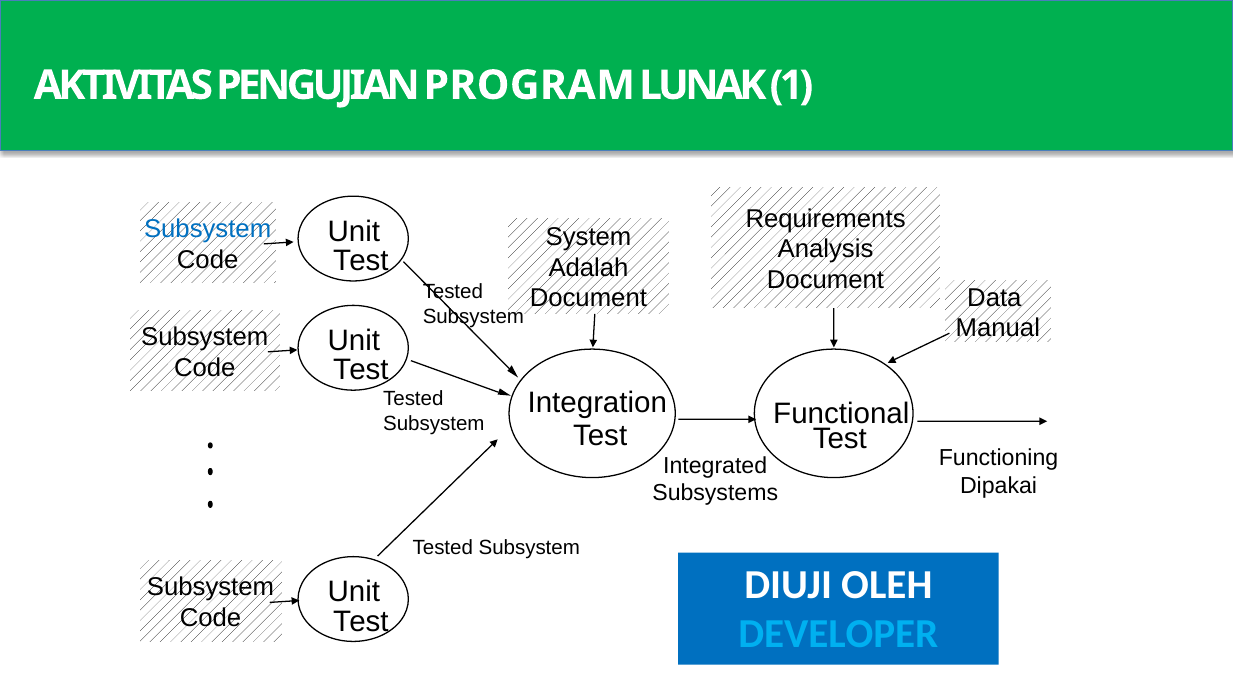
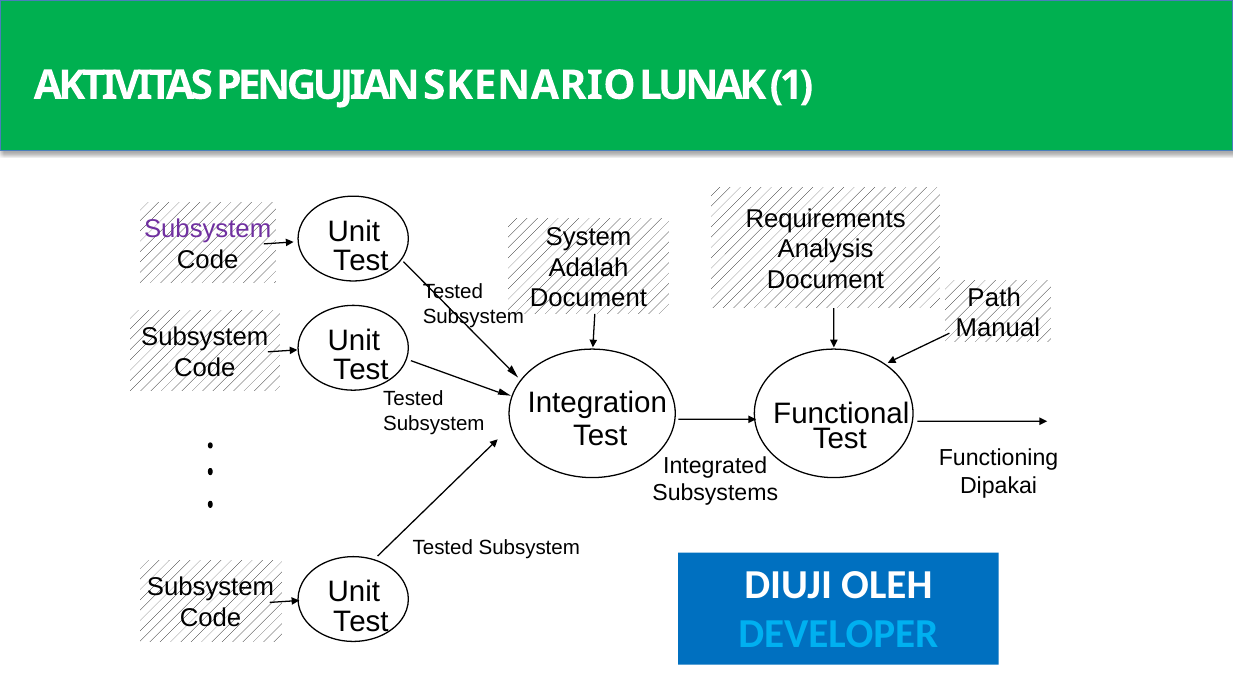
PROGRAM: PROGRAM -> SKENARIO
Subsystem at (208, 229) colour: blue -> purple
Data: Data -> Path
